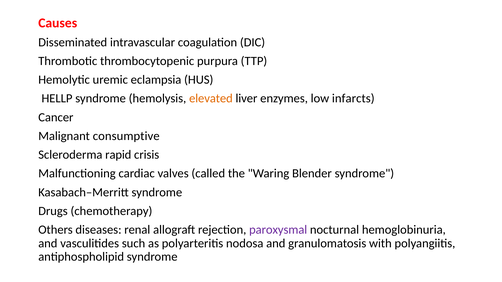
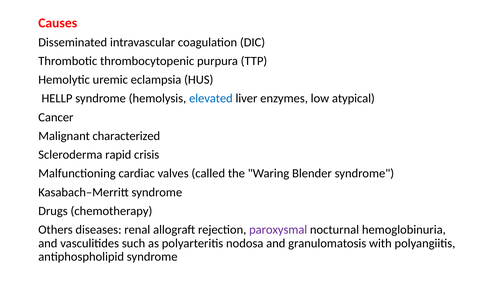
elevated colour: orange -> blue
infarcts: infarcts -> atypical
consumptive: consumptive -> characterized
